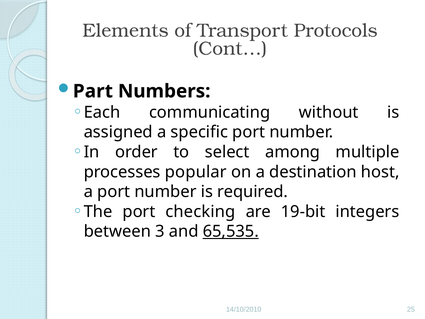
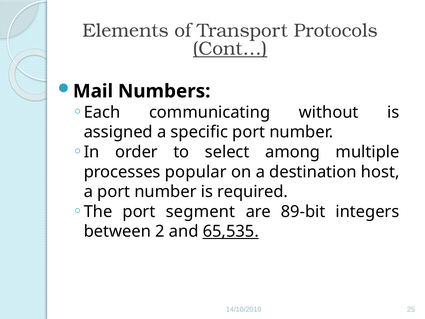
Cont… underline: none -> present
Part: Part -> Mail
checking: checking -> segment
19-bit: 19-bit -> 89-bit
3: 3 -> 2
